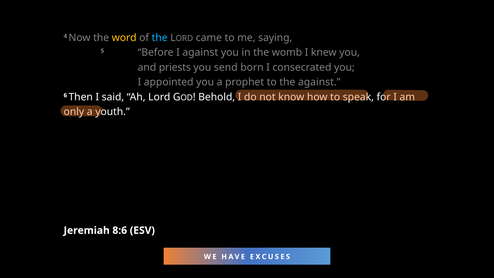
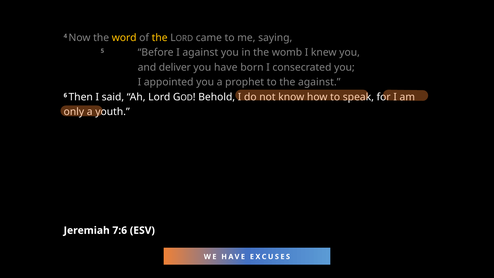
the at (160, 38) colour: light blue -> yellow
priests: priests -> deliver
you send: send -> have
8:6: 8:6 -> 7:6
